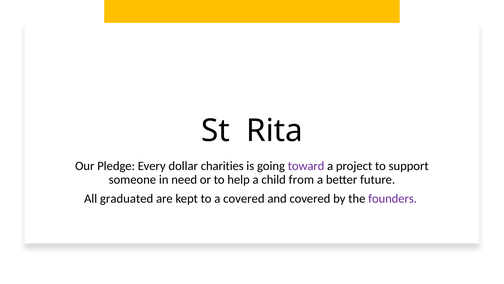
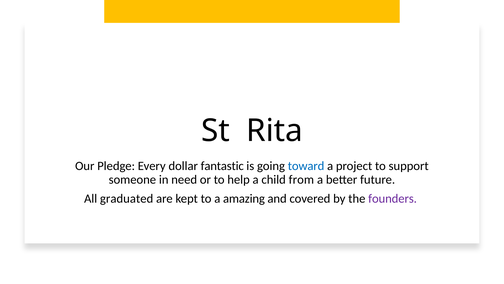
charities: charities -> fantastic
toward colour: purple -> blue
a covered: covered -> amazing
